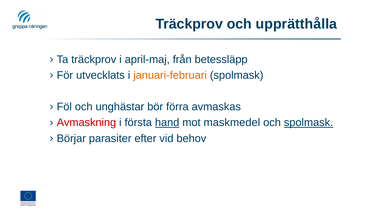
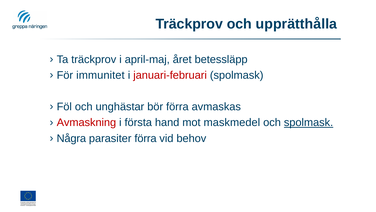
från: från -> året
utvecklats: utvecklats -> immunitet
januari-februari colour: orange -> red
hand underline: present -> none
Börjar: Börjar -> Några
parasiter efter: efter -> förra
